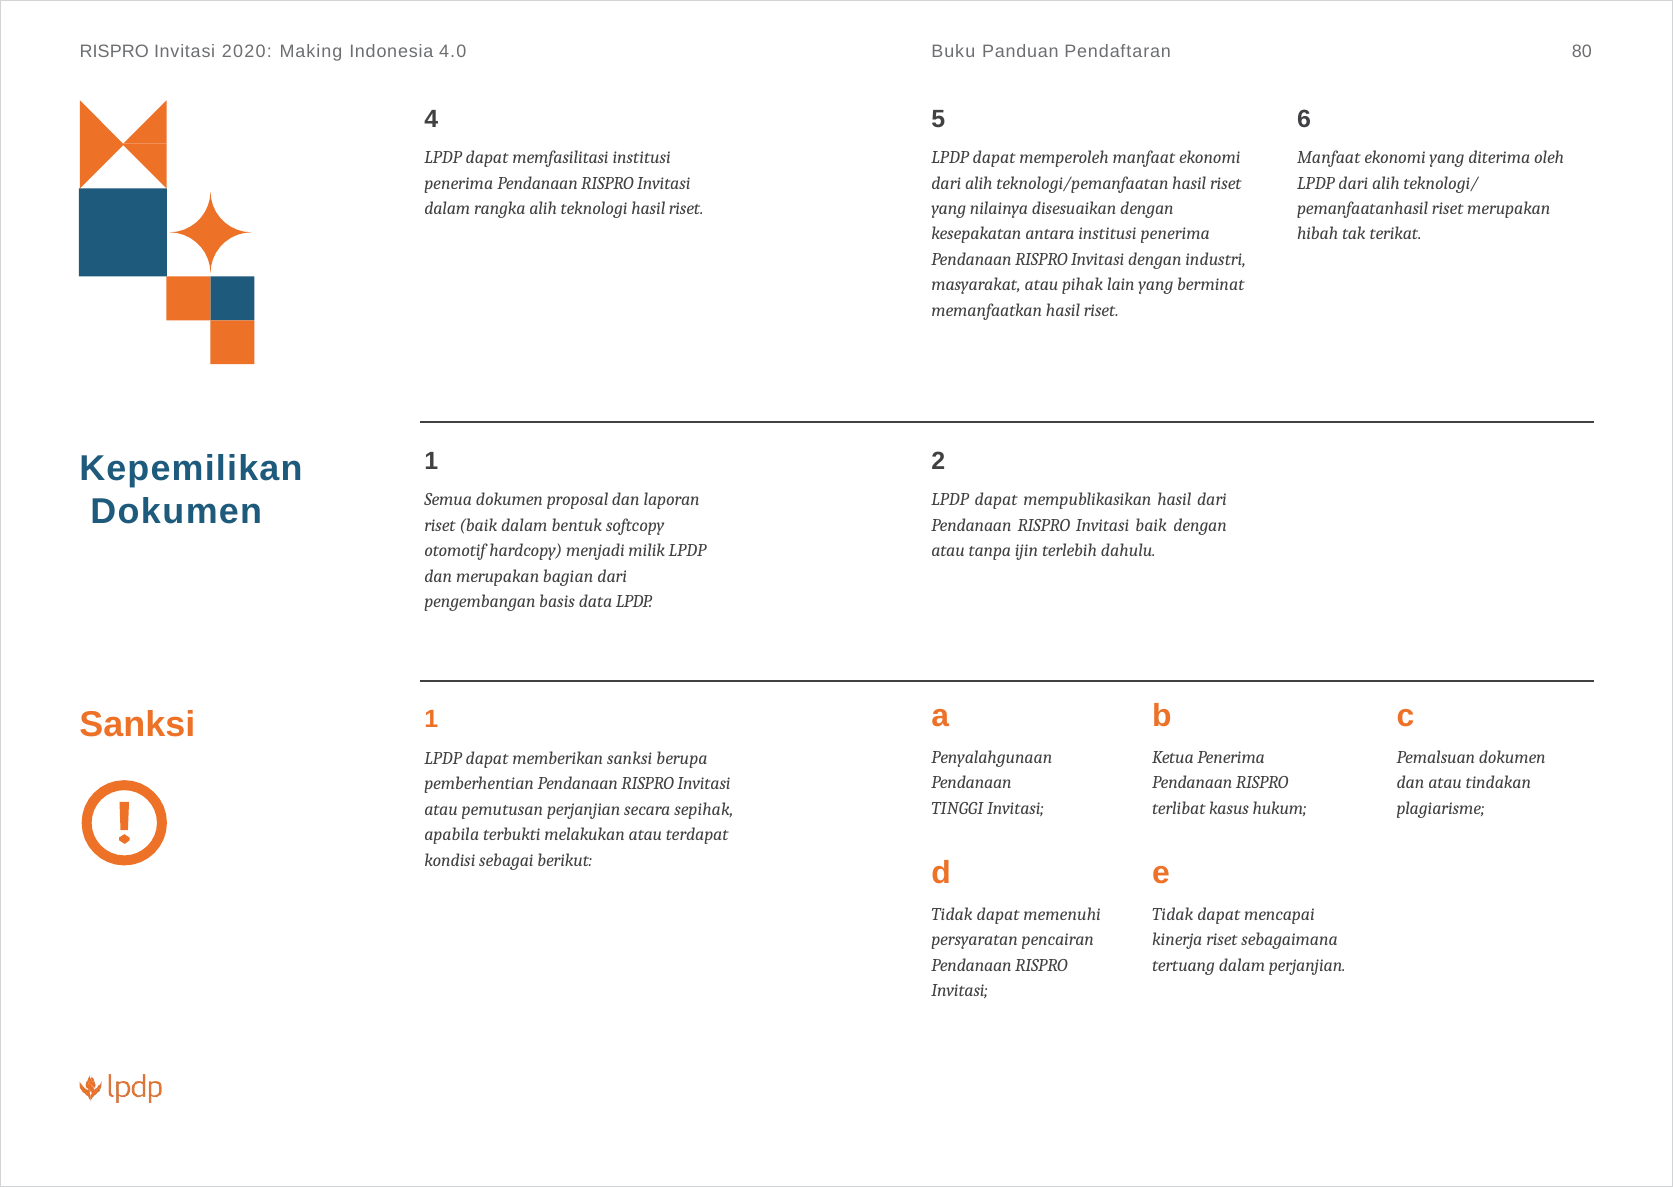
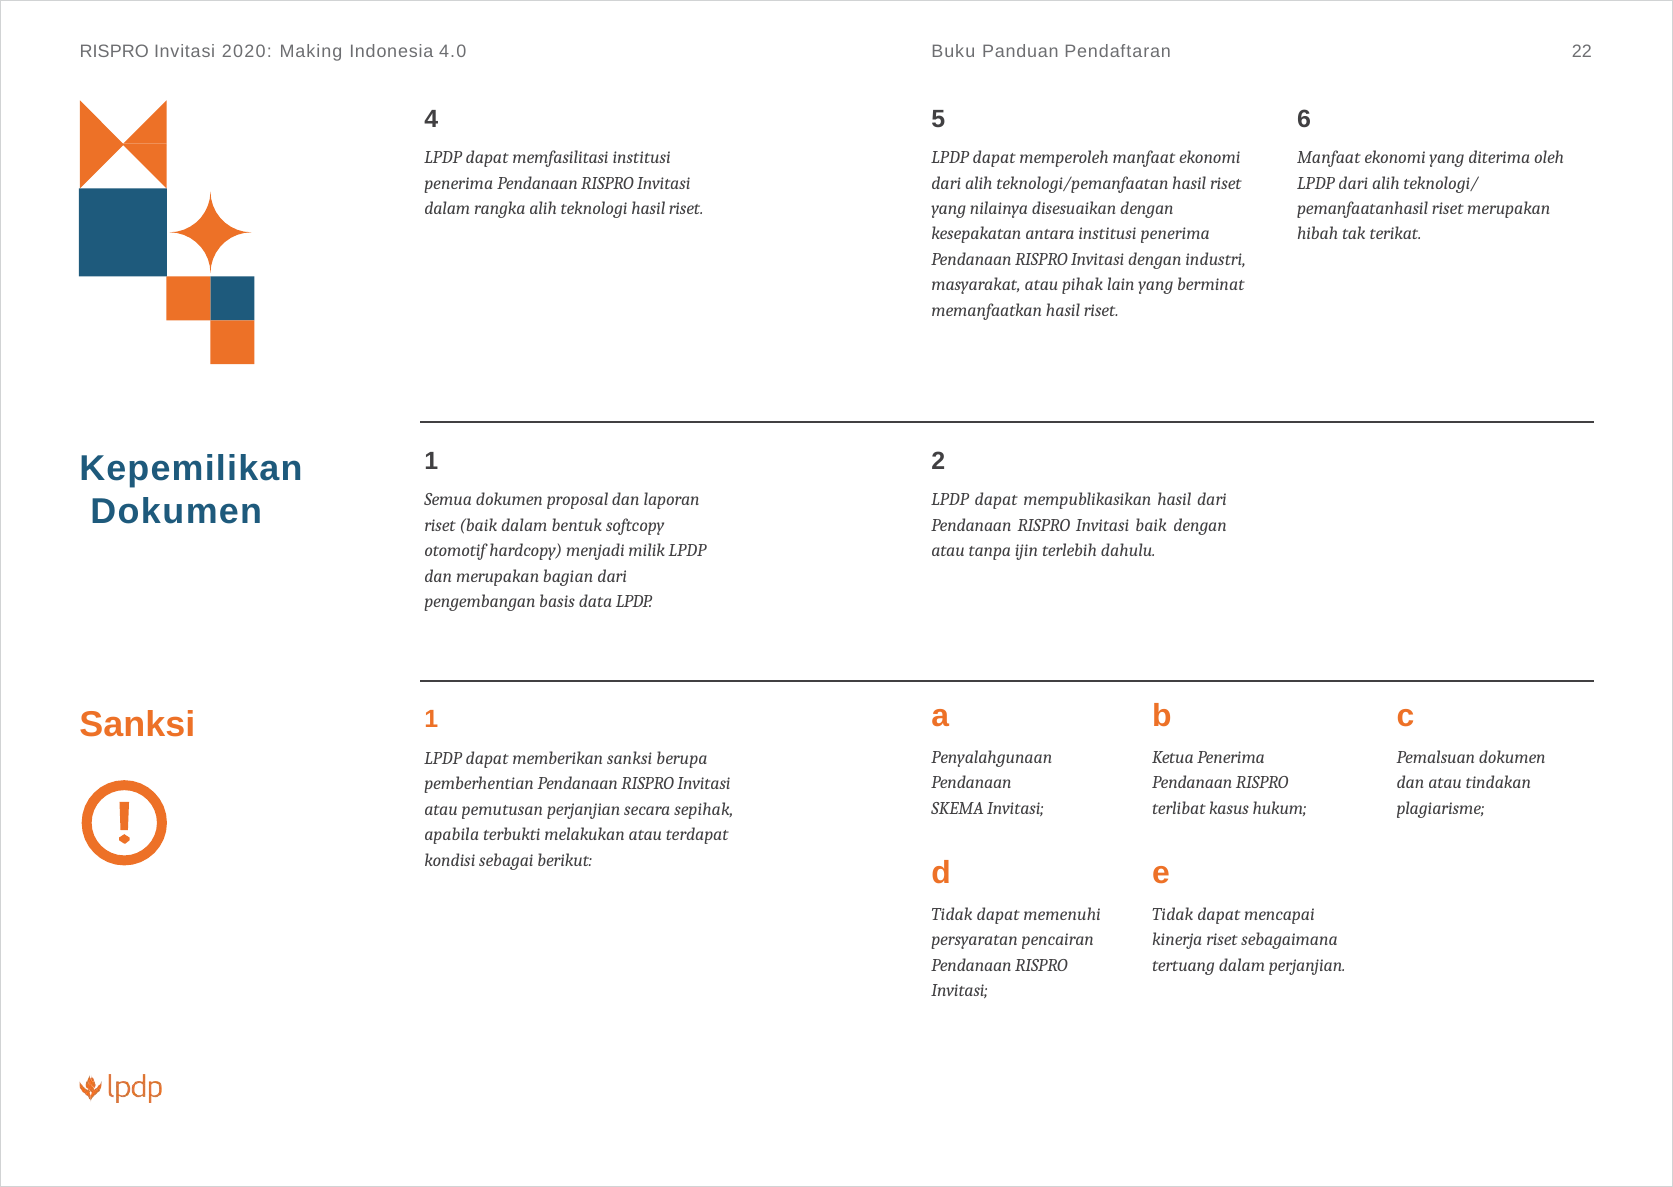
80: 80 -> 22
TINGGI: TINGGI -> SKEMA
